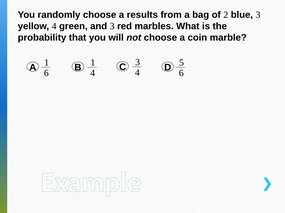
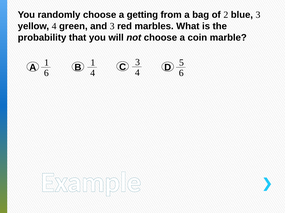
results: results -> getting
